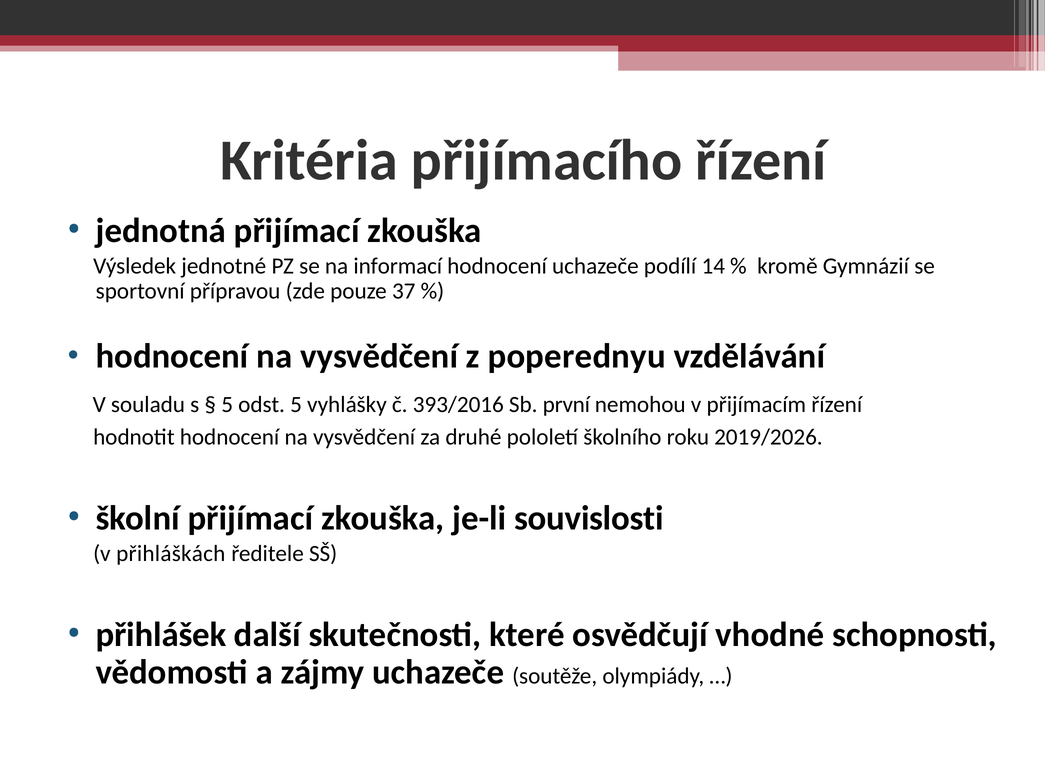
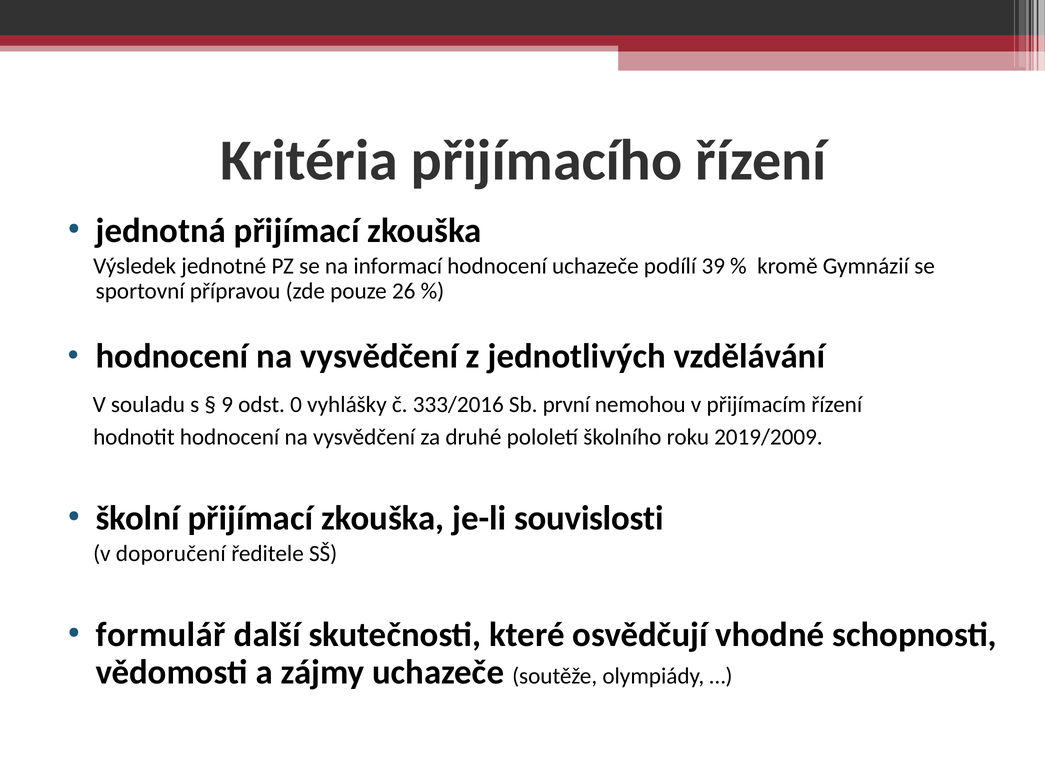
14: 14 -> 39
37: 37 -> 26
poperednyu: poperednyu -> jednotlivých
5 at (227, 405): 5 -> 9
odst 5: 5 -> 0
393/2016: 393/2016 -> 333/2016
2019/2026: 2019/2026 -> 2019/2009
přihláškách: přihláškách -> doporučení
přihlášek: přihlášek -> formulář
